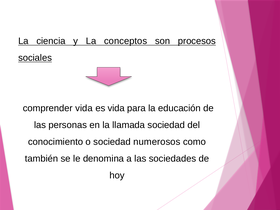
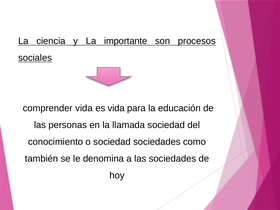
conceptos: conceptos -> importante
sociedad numerosos: numerosos -> sociedades
